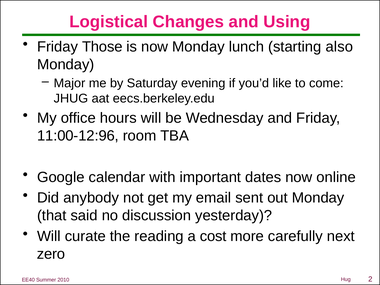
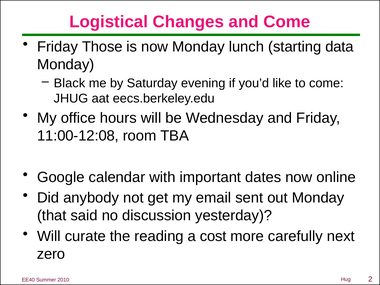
and Using: Using -> Come
also: also -> data
Major: Major -> Black
11:00-12:96: 11:00-12:96 -> 11:00-12:08
